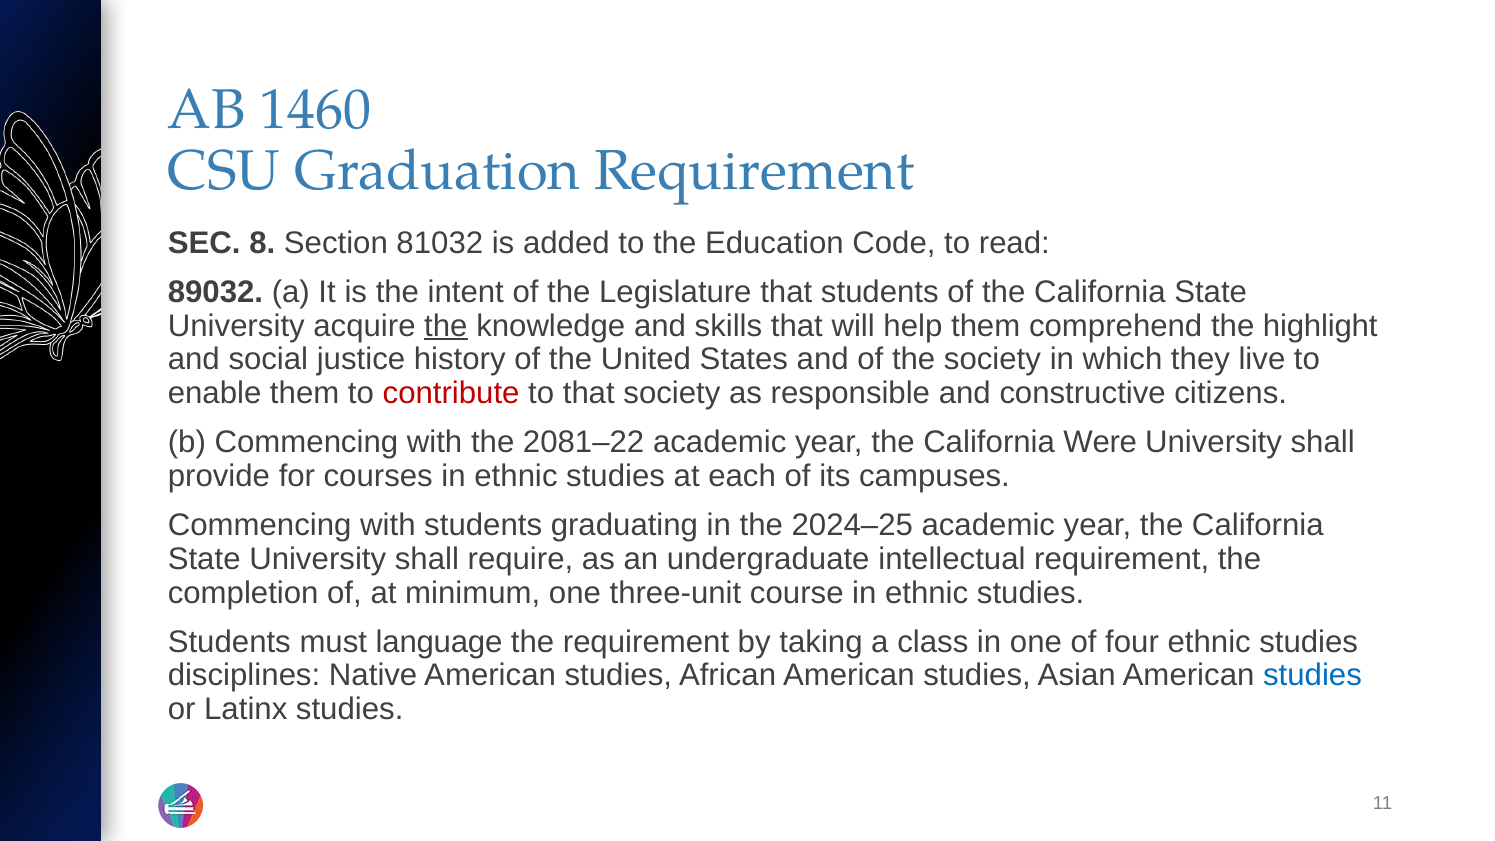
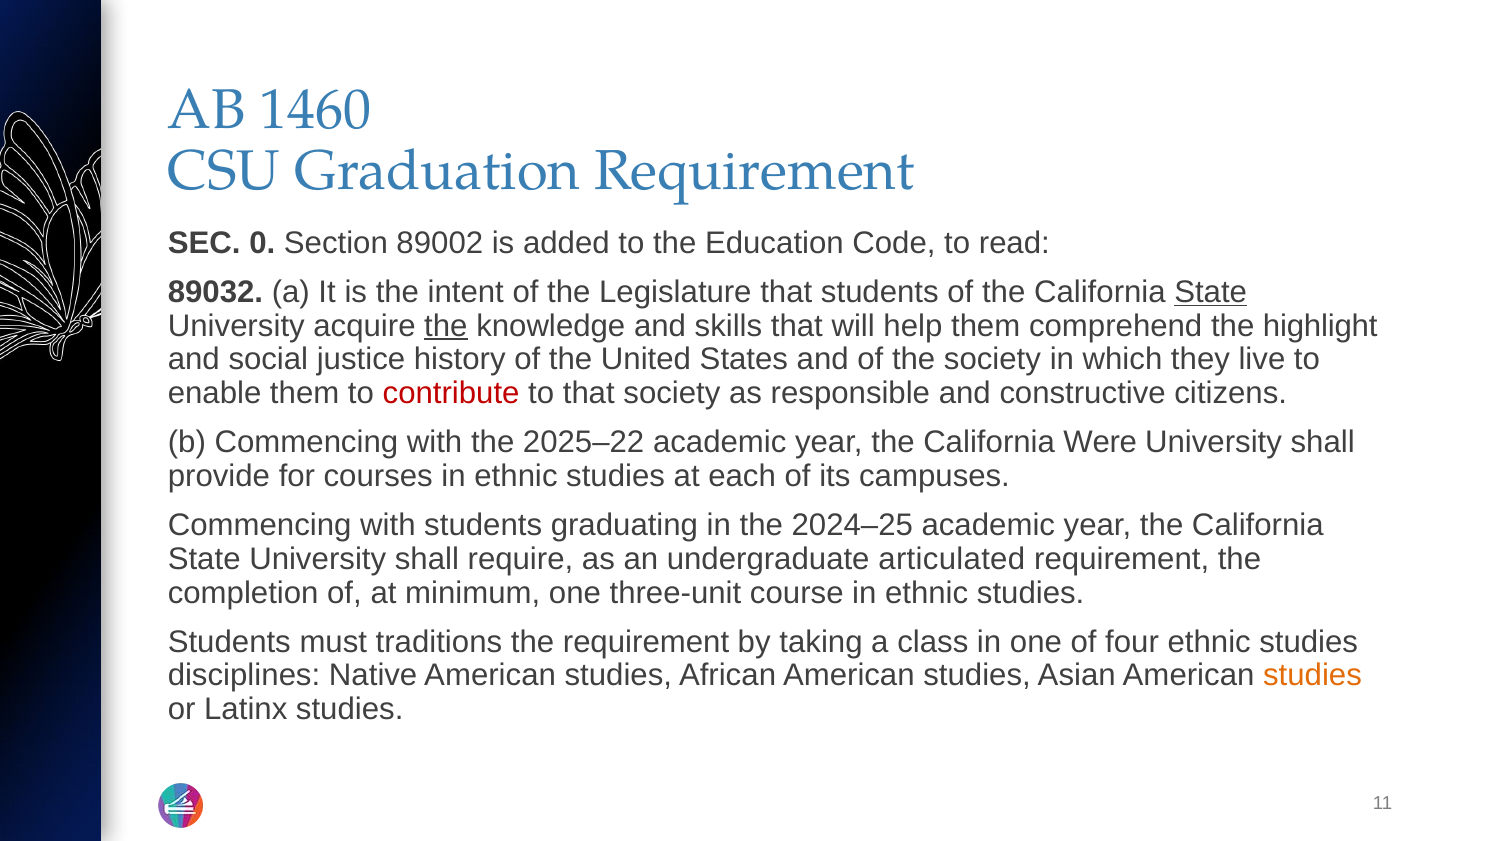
8: 8 -> 0
81032: 81032 -> 89002
State at (1211, 292) underline: none -> present
2081–22: 2081–22 -> 2025–22
intellectual: intellectual -> articulated
language: language -> traditions
studies at (1313, 676) colour: blue -> orange
